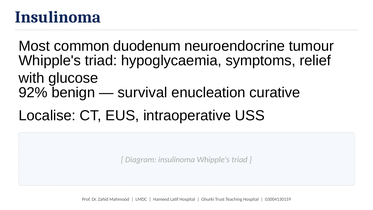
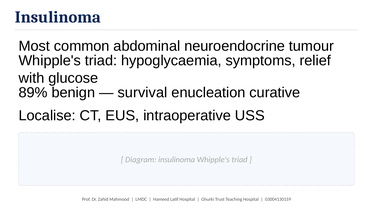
duodenum: duodenum -> abdominal
92%: 92% -> 89%
